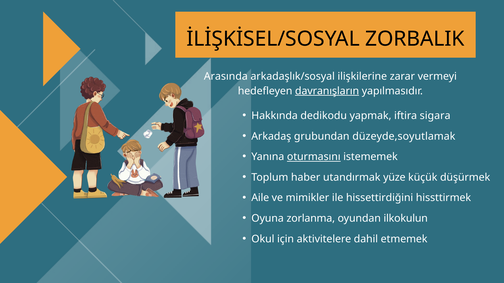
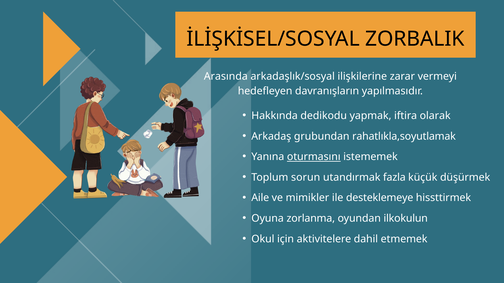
davranışların underline: present -> none
sigara: sigara -> olarak
düzeyde,soyutlamak: düzeyde,soyutlamak -> rahatlıkla,soyutlamak
haber: haber -> sorun
yüze: yüze -> fazla
hissettirdiğini: hissettirdiğini -> desteklemeye
